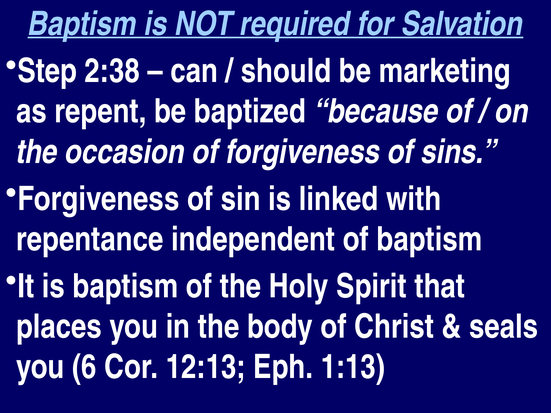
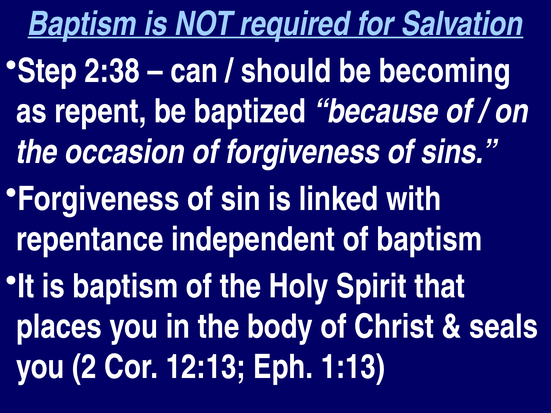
marketing: marketing -> becoming
6: 6 -> 2
